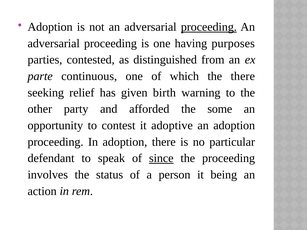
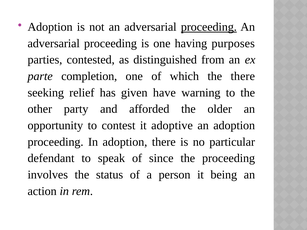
continuous: continuous -> completion
birth: birth -> have
some: some -> older
since underline: present -> none
